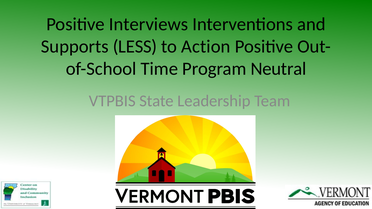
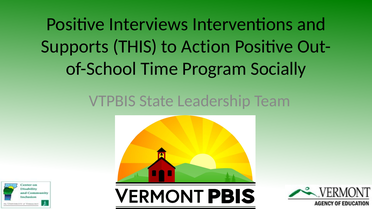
LESS: LESS -> THIS
Neutral: Neutral -> Socially
